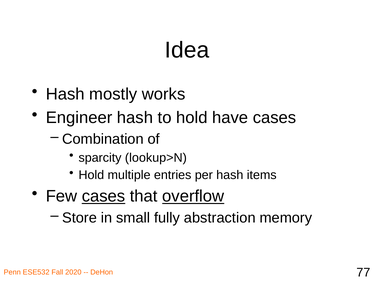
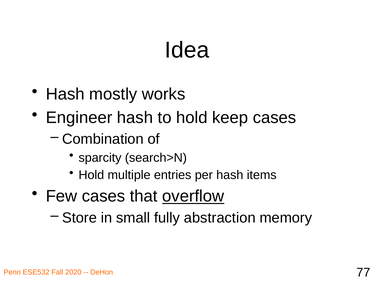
have: have -> keep
lookup>N: lookup>N -> search>N
cases at (104, 196) underline: present -> none
